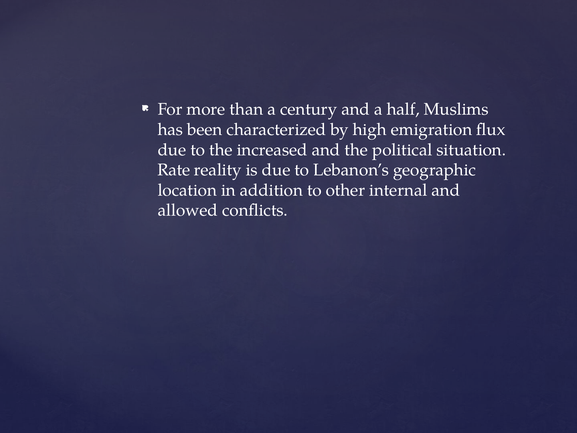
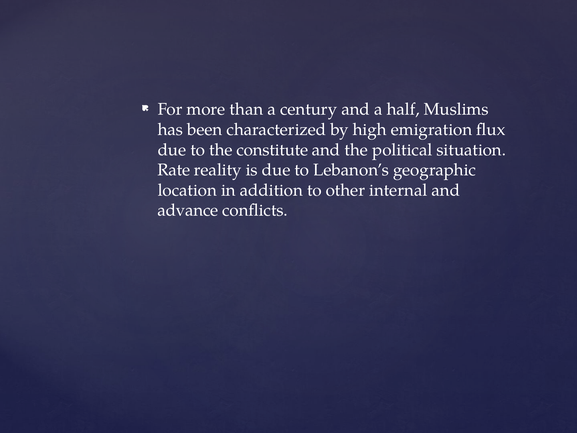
increased: increased -> constitute
allowed: allowed -> advance
